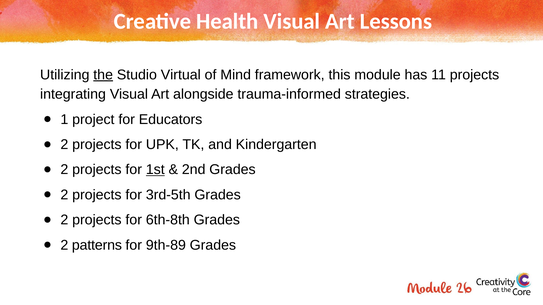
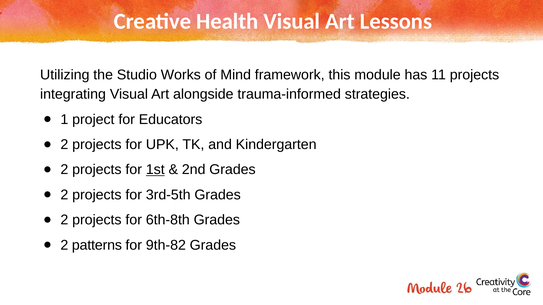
the underline: present -> none
Virtual: Virtual -> Works
9th-89: 9th-89 -> 9th-82
